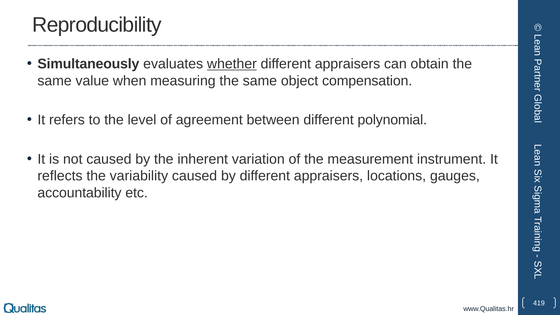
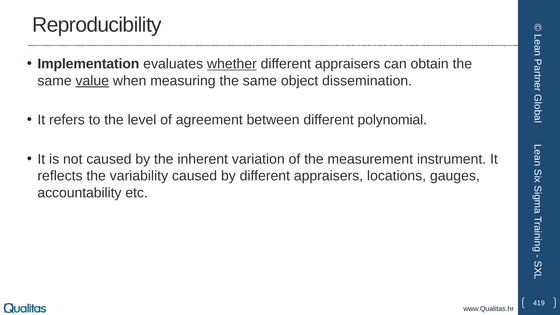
Simultaneously: Simultaneously -> Implementation
value underline: none -> present
compensation: compensation -> dissemination
